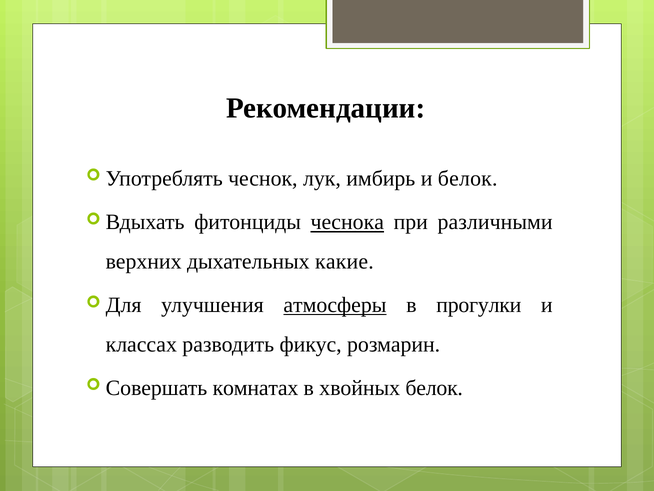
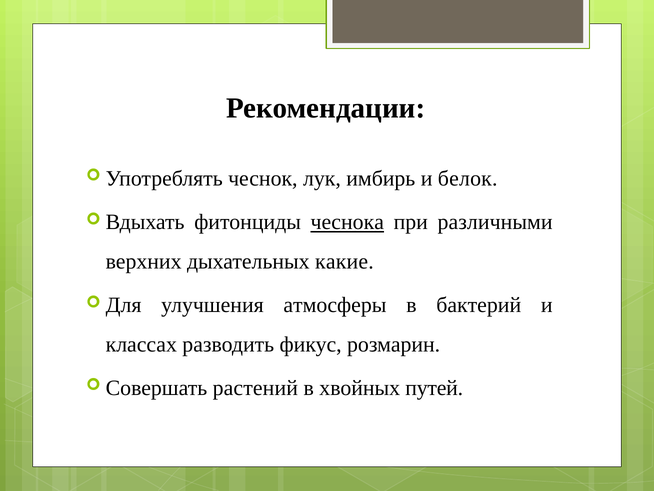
атмосферы underline: present -> none
прогулки: прогулки -> бактерий
комнатах: комнатах -> растений
хвойных белок: белок -> путей
